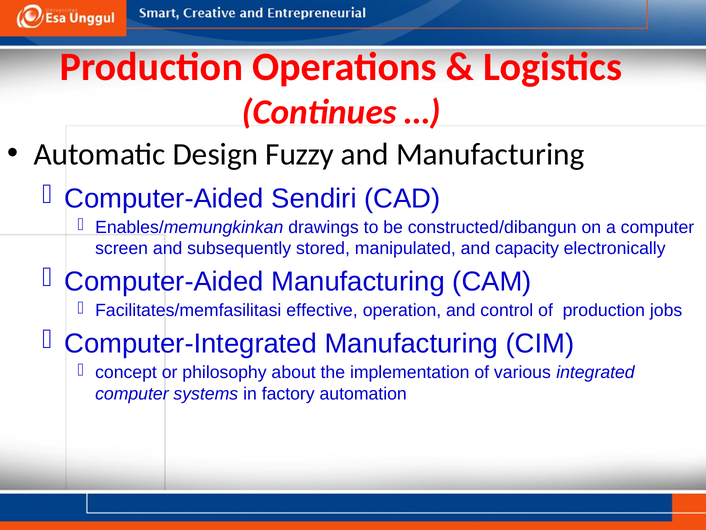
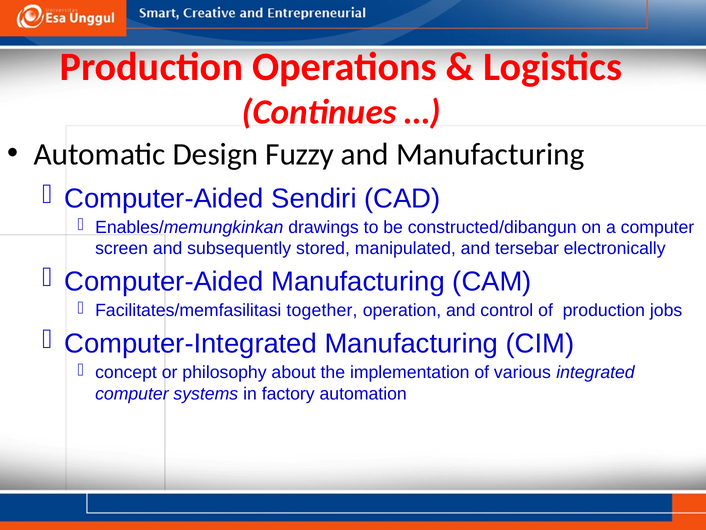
capacity: capacity -> tersebar
effective: effective -> together
